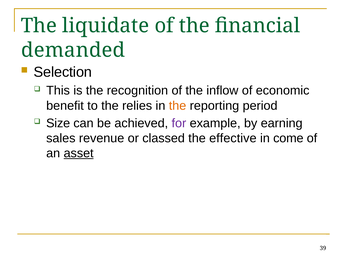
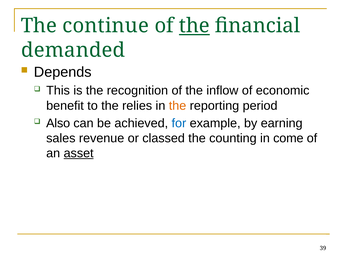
liquidate: liquidate -> continue
the at (194, 26) underline: none -> present
Selection: Selection -> Depends
Size: Size -> Also
for colour: purple -> blue
effective: effective -> counting
